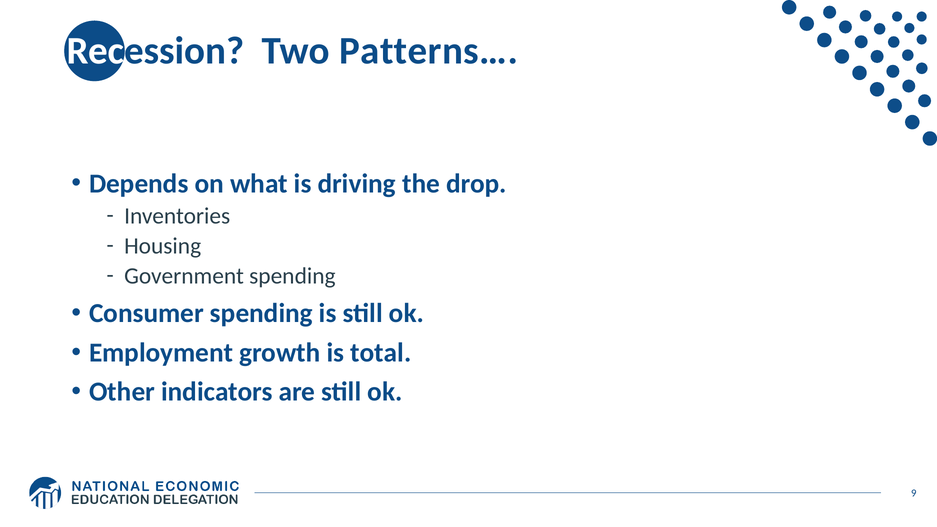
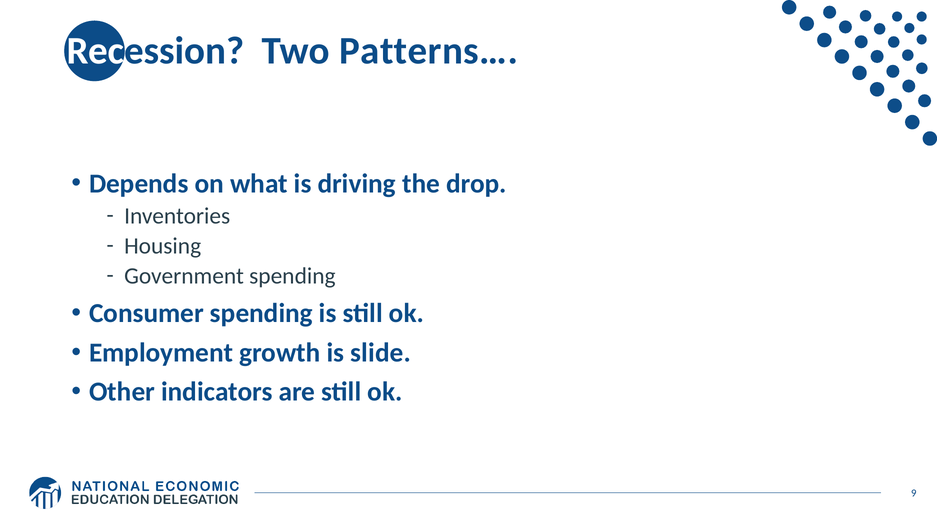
total: total -> slide
